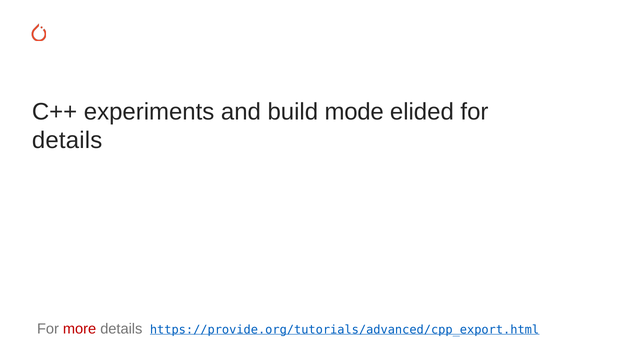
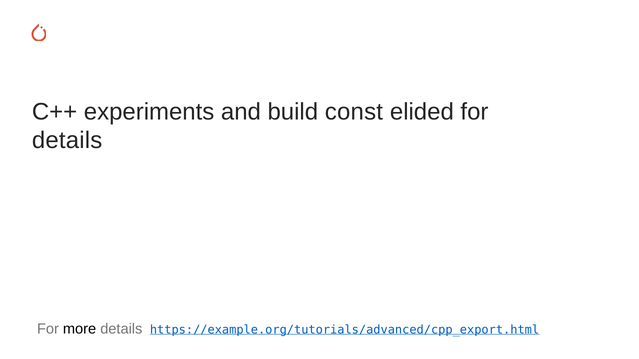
mode: mode -> const
more colour: red -> black
https://provide.org/tutorials/advanced/cpp_export.html: https://provide.org/tutorials/advanced/cpp_export.html -> https://example.org/tutorials/advanced/cpp_export.html
